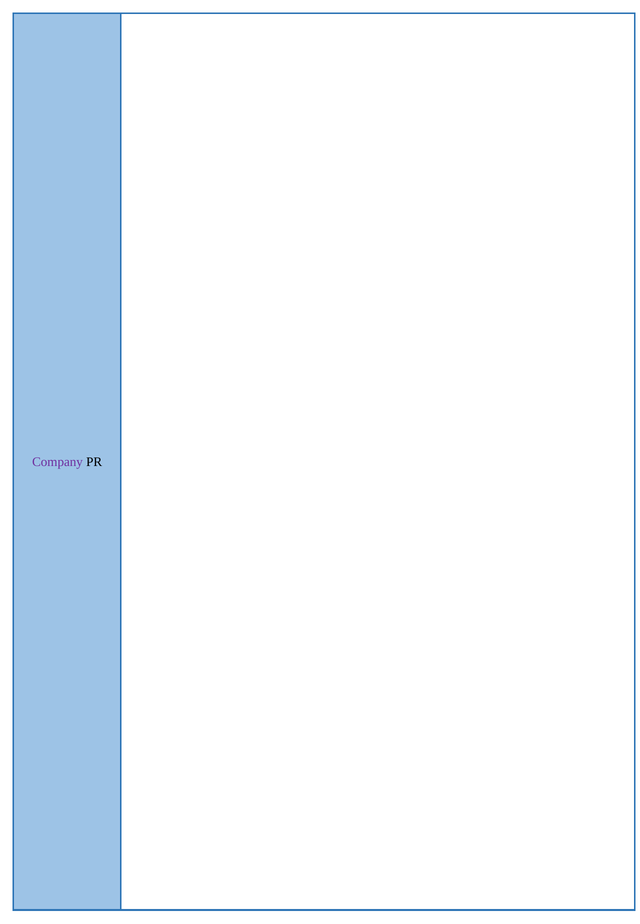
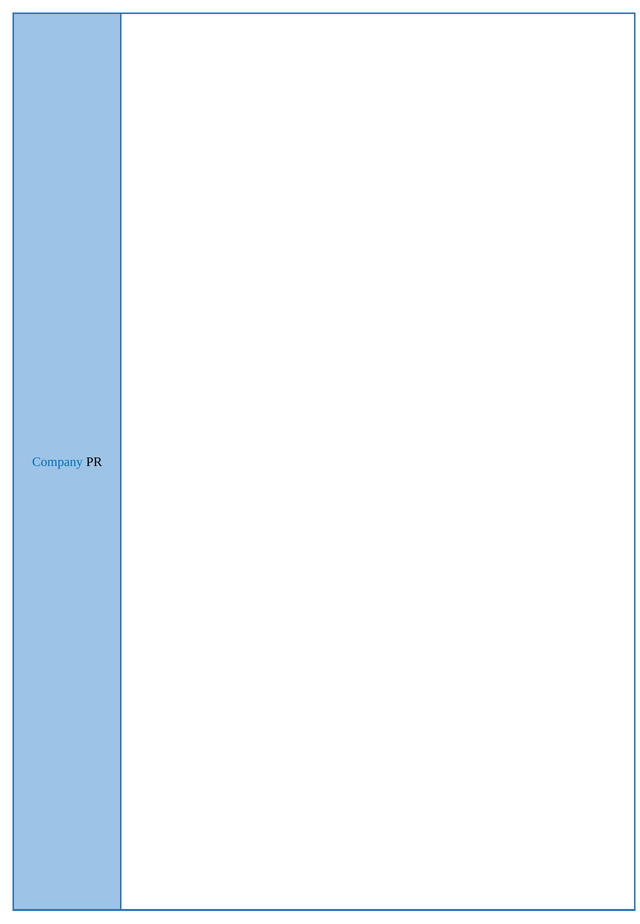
Company colour: purple -> blue
